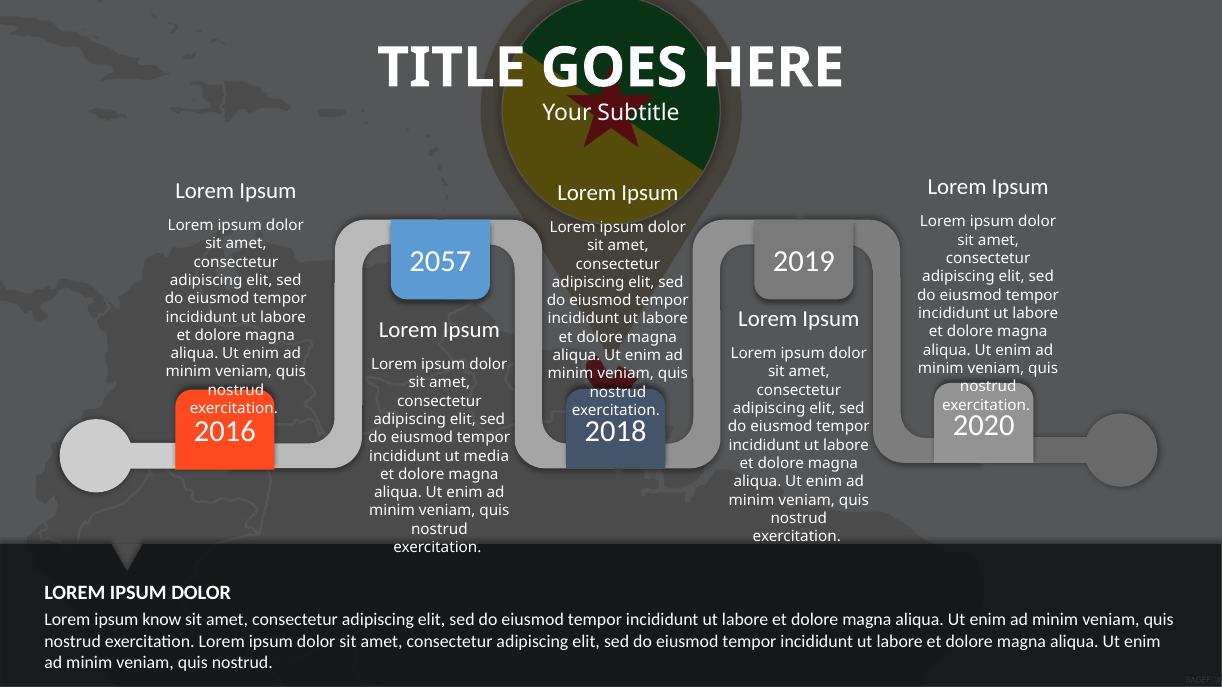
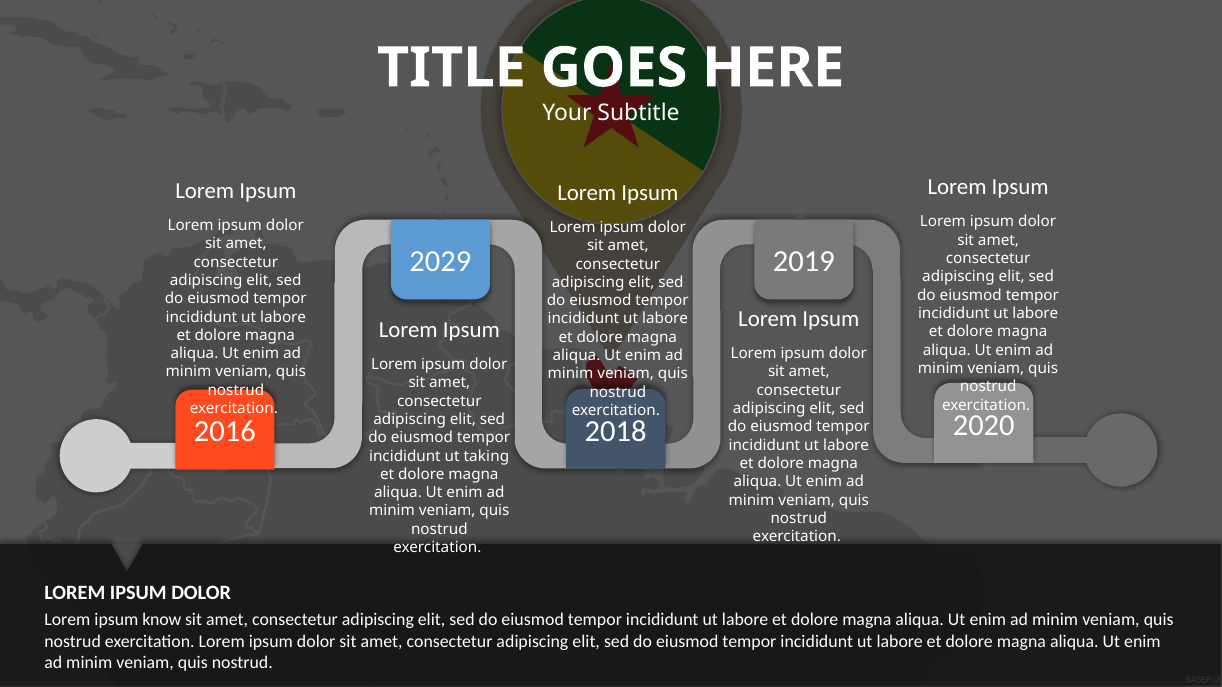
2057: 2057 -> 2029
media: media -> taking
